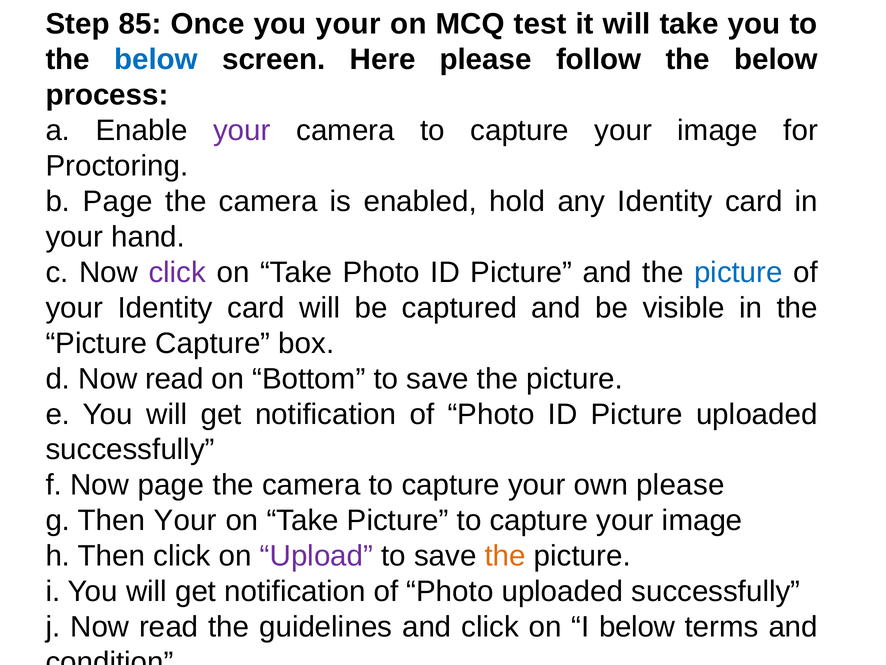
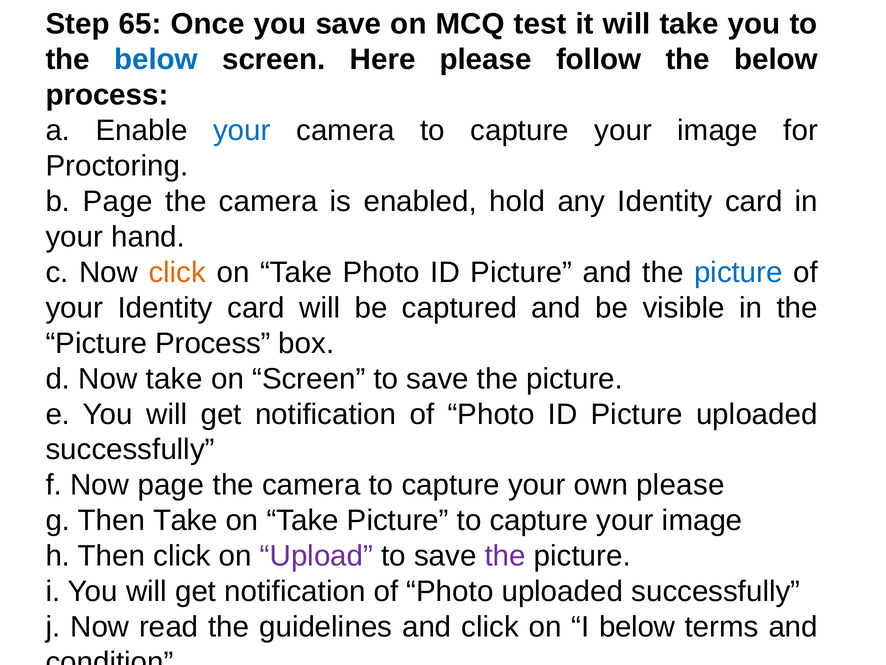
85: 85 -> 65
you your: your -> save
your at (242, 130) colour: purple -> blue
click at (177, 272) colour: purple -> orange
Picture Capture: Capture -> Process
d Now read: read -> take
on Bottom: Bottom -> Screen
Then Your: Your -> Take
the at (505, 556) colour: orange -> purple
